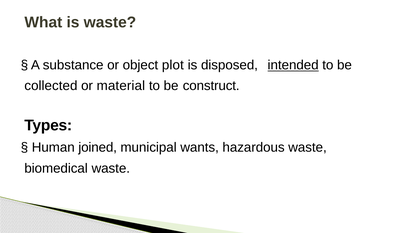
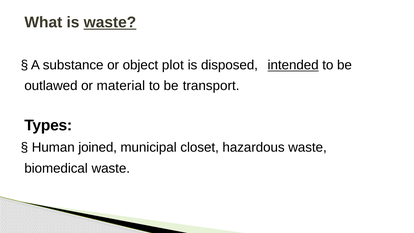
waste at (110, 22) underline: none -> present
collected: collected -> outlawed
construct: construct -> transport
wants: wants -> closet
